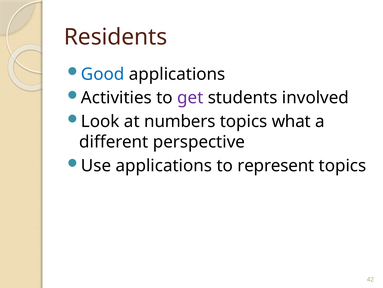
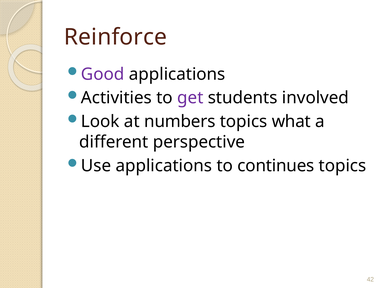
Residents: Residents -> Reinforce
Good colour: blue -> purple
represent: represent -> continues
